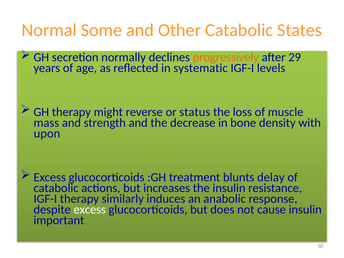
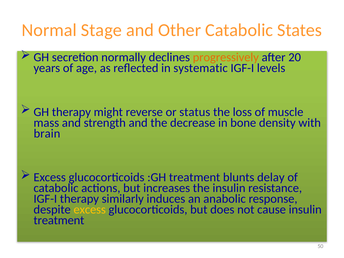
Some: Some -> Stage
29: 29 -> 20
upon: upon -> brain
excess at (90, 210) colour: white -> yellow
important at (59, 220): important -> treatment
